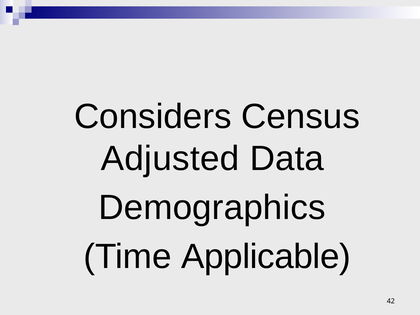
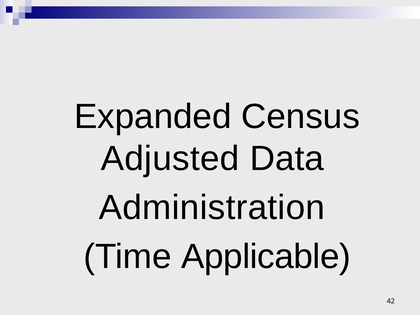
Considers: Considers -> Expanded
Demographics: Demographics -> Administration
